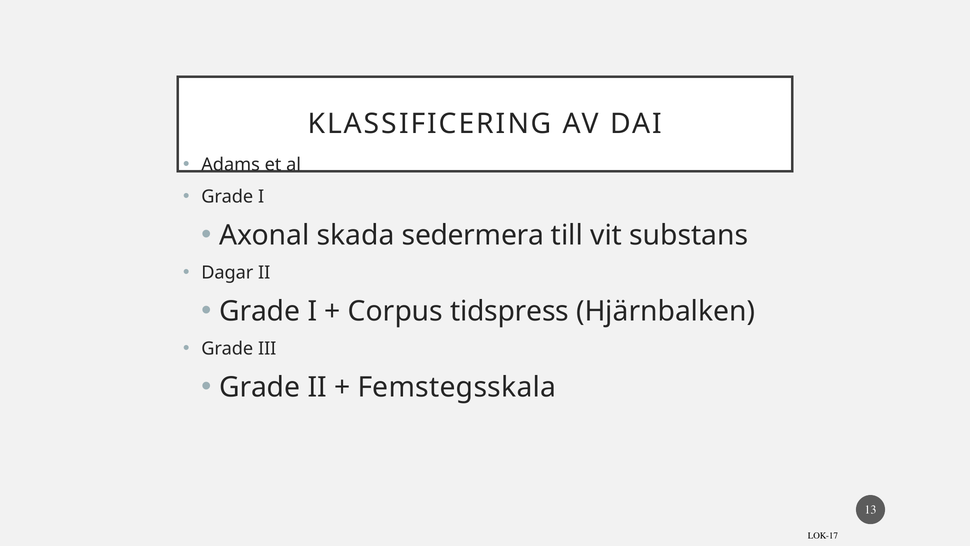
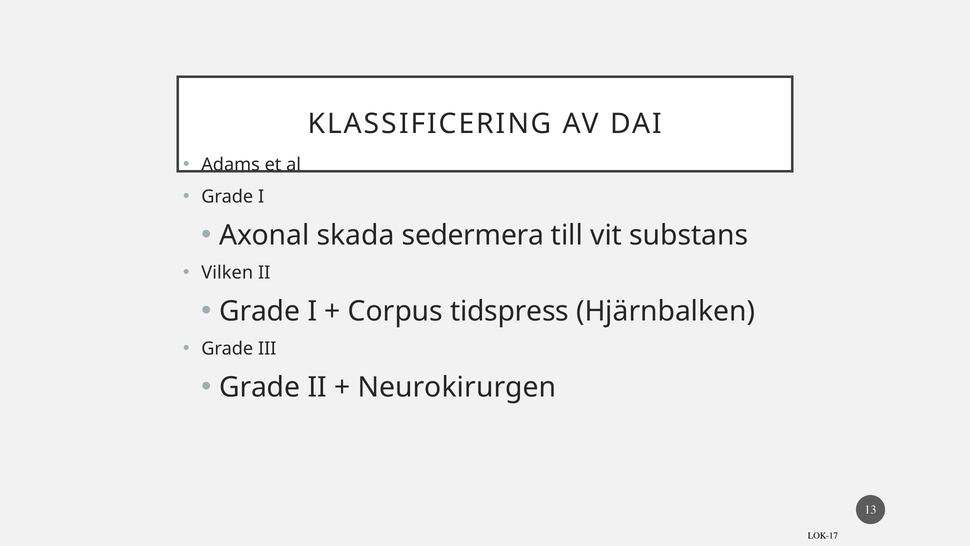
Dagar: Dagar -> Vilken
Femstegsskala: Femstegsskala -> Neurokirurgen
